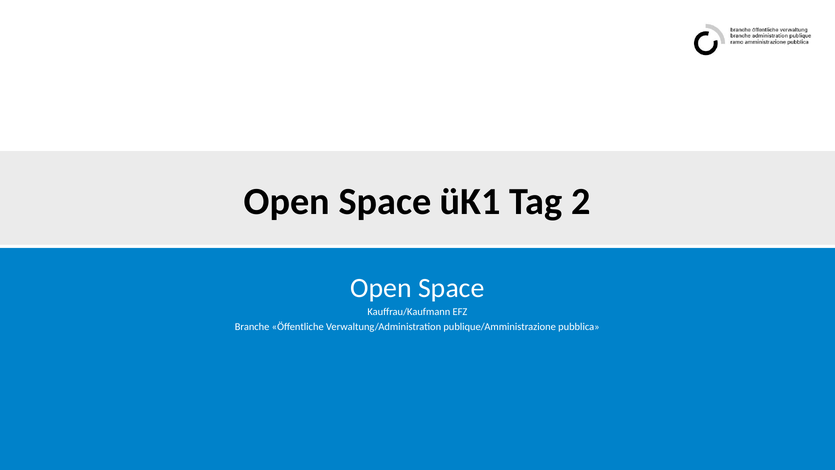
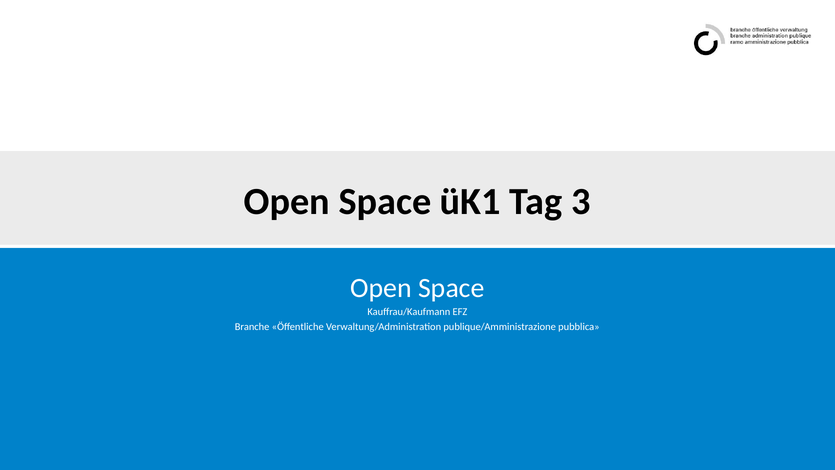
2: 2 -> 3
